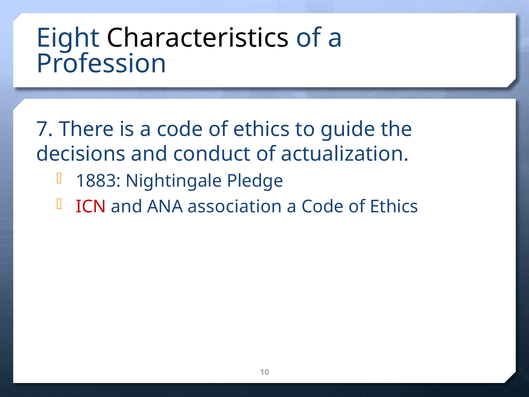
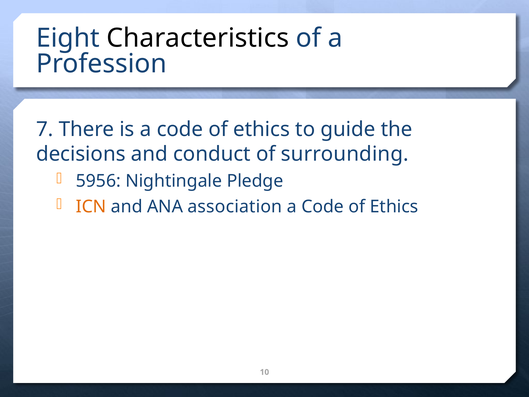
actualization: actualization -> surrounding
1883: 1883 -> 5956
ICN colour: red -> orange
